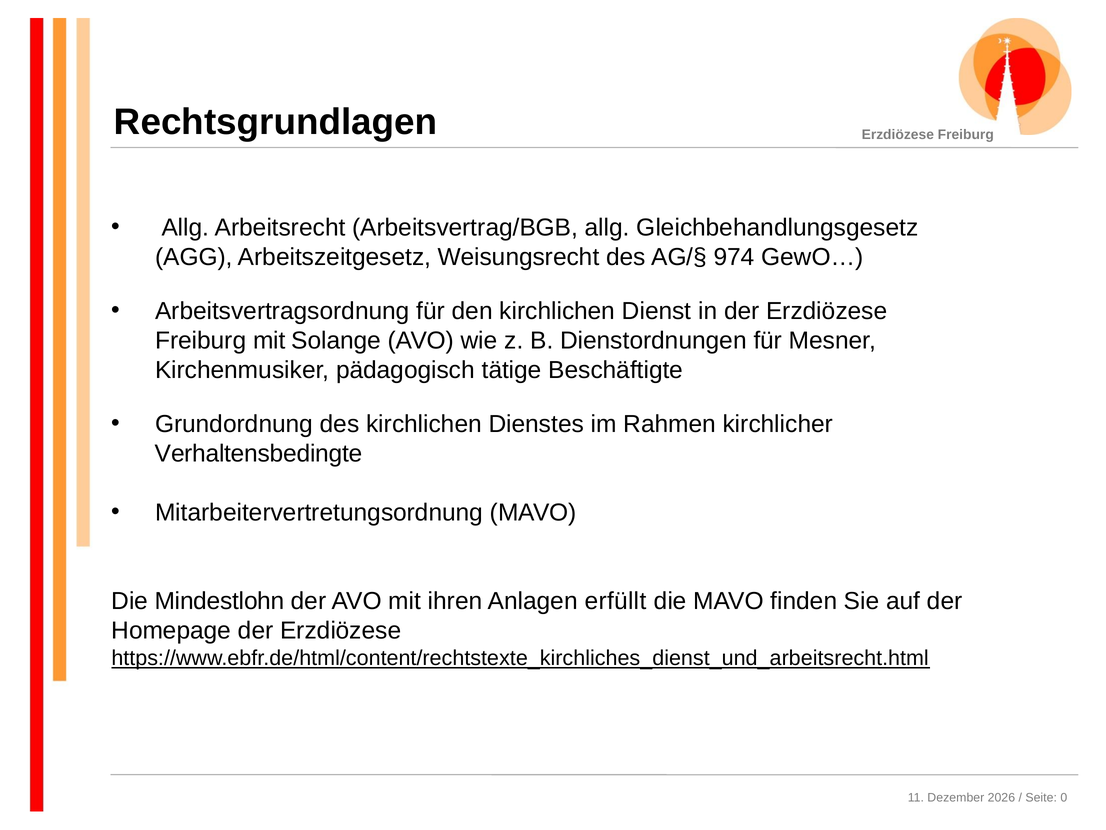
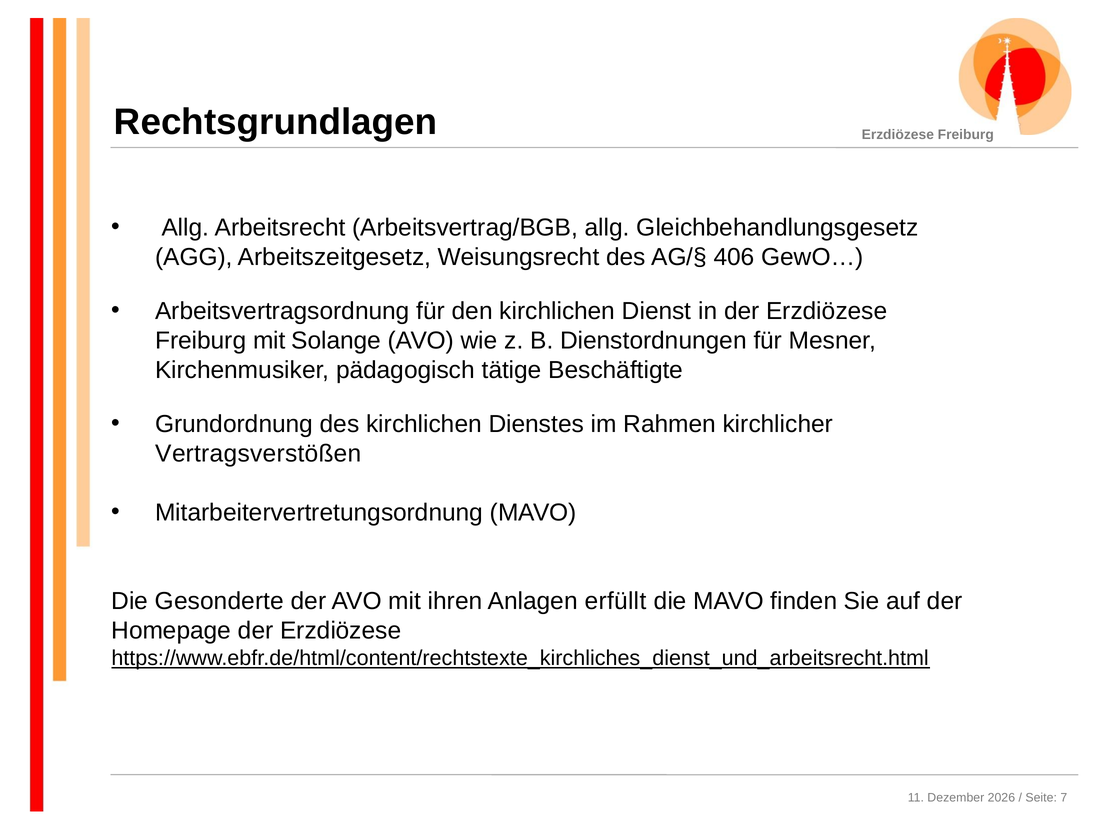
974: 974 -> 406
Verhaltensbedingte: Verhaltensbedingte -> Vertragsverstößen
Mindestlohn: Mindestlohn -> Gesonderte
0: 0 -> 7
